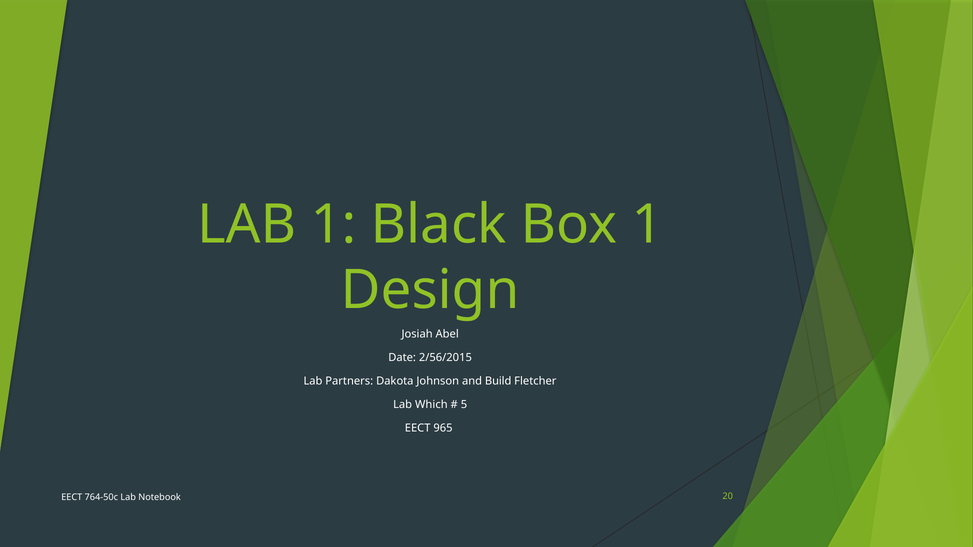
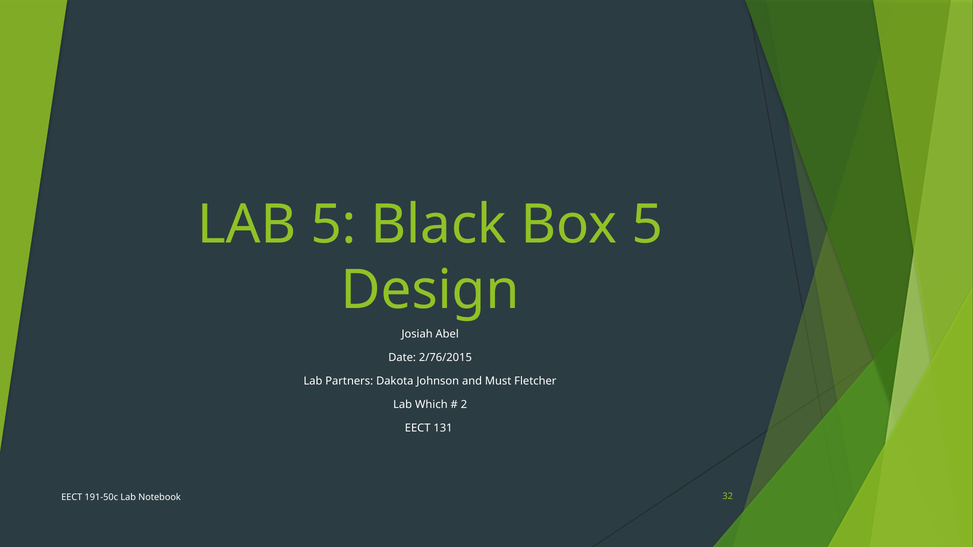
LAB 1: 1 -> 5
Box 1: 1 -> 5
2/56/2015: 2/56/2015 -> 2/76/2015
Build: Build -> Must
5: 5 -> 2
965: 965 -> 131
764-50c: 764-50c -> 191-50c
20: 20 -> 32
